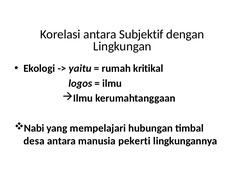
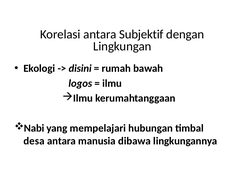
yaitu: yaitu -> disini
kritikal: kritikal -> bawah
pekerti: pekerti -> dibawa
